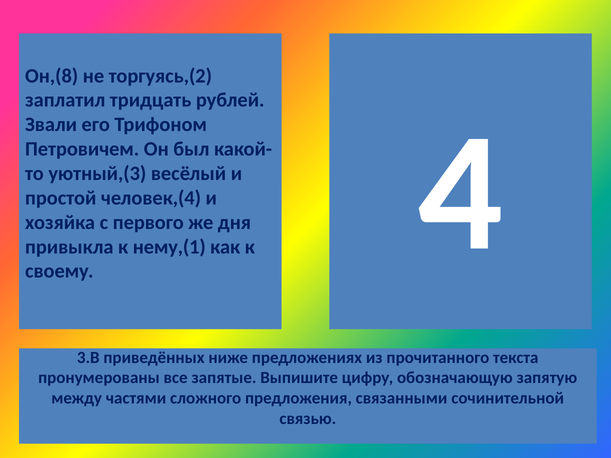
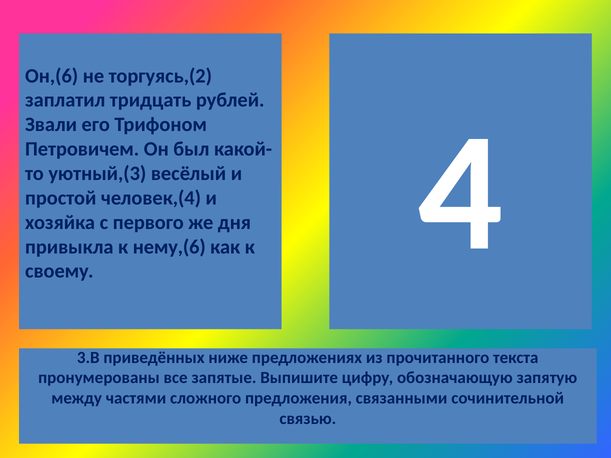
Он,(8: Он,(8 -> Он,(6
нему,(1: нему,(1 -> нему,(6
